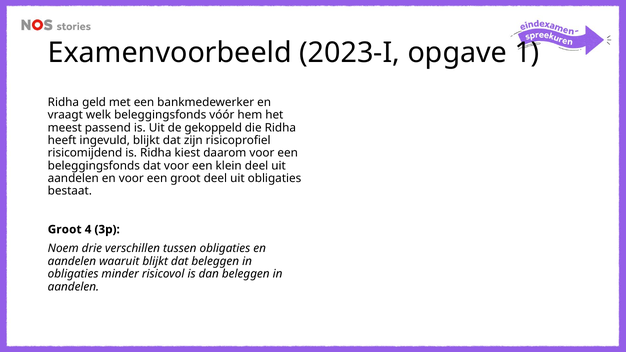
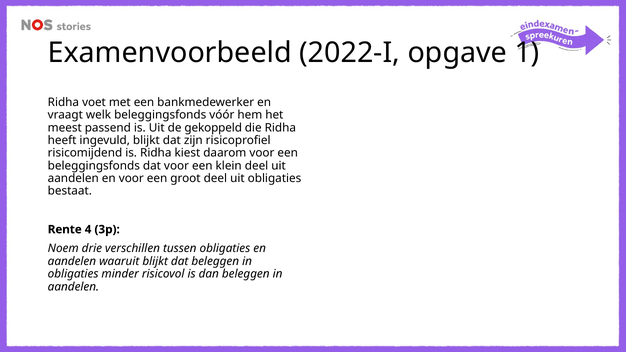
2023-I: 2023-I -> 2022-I
geld: geld -> voet
Groot at (65, 230): Groot -> Rente
